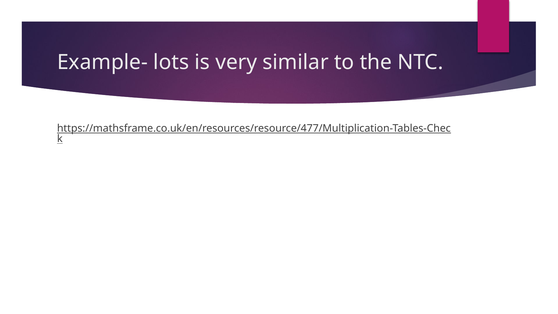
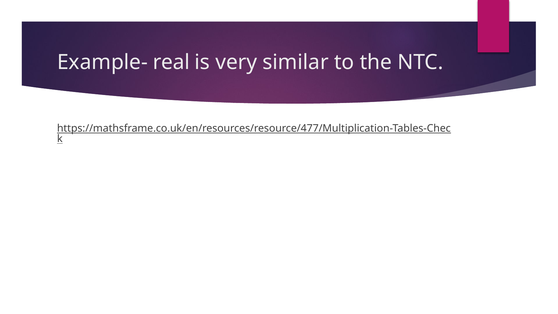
lots: lots -> real
